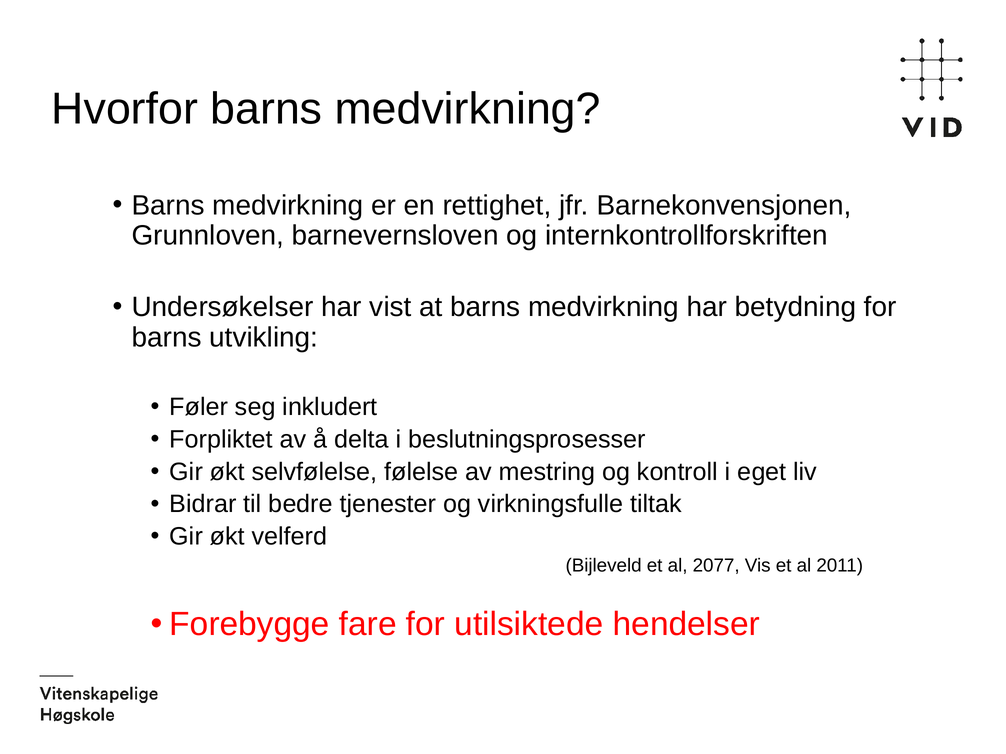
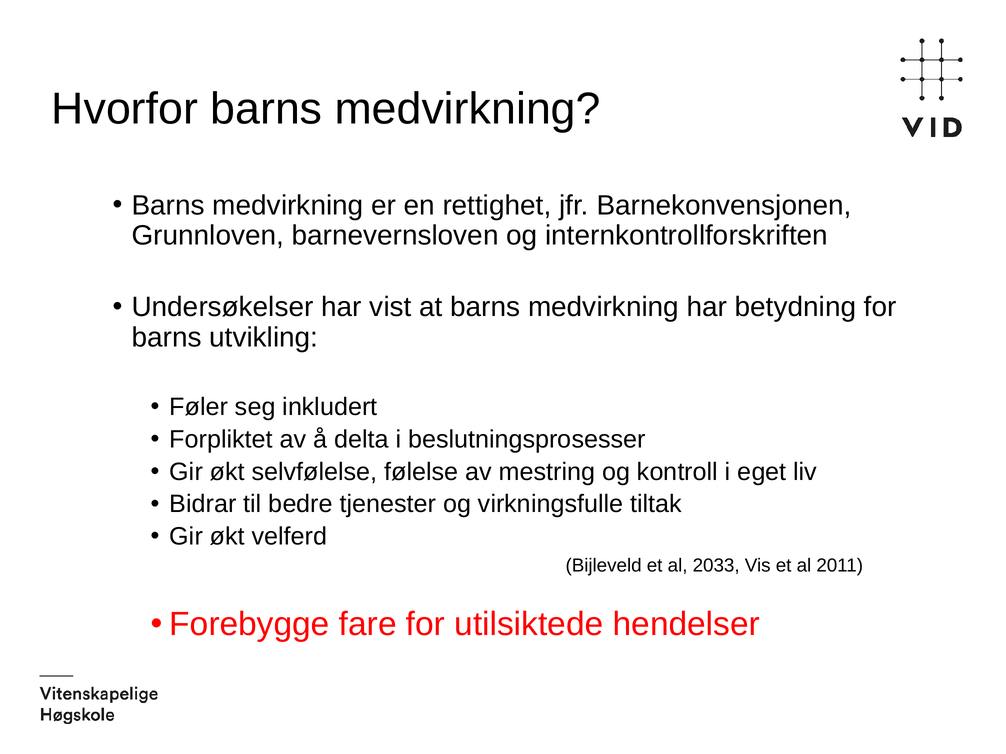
2077: 2077 -> 2033
